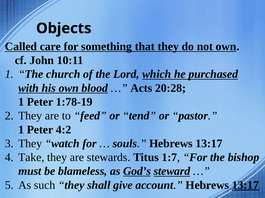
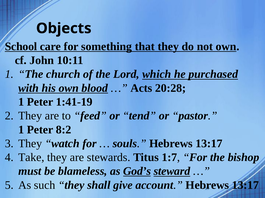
Called: Called -> School
1:78-19: 1:78-19 -> 1:41-19
4:2: 4:2 -> 8:2
13:17 at (245, 186) underline: present -> none
